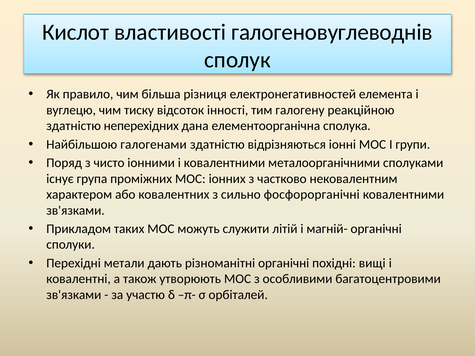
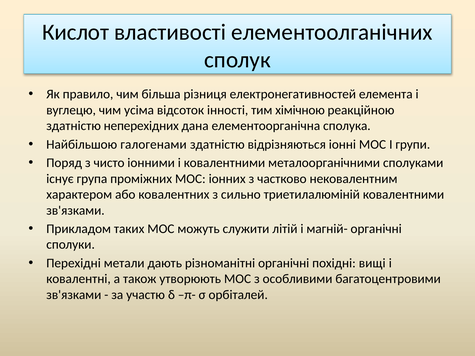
галогеновуглеводнів: галогеновуглеводнів -> елементоолганічних
тиску: тиску -> усіма
галогену: галогену -> хімічною
фосфорорганічні: фосфорорганічні -> триетилалюміній
